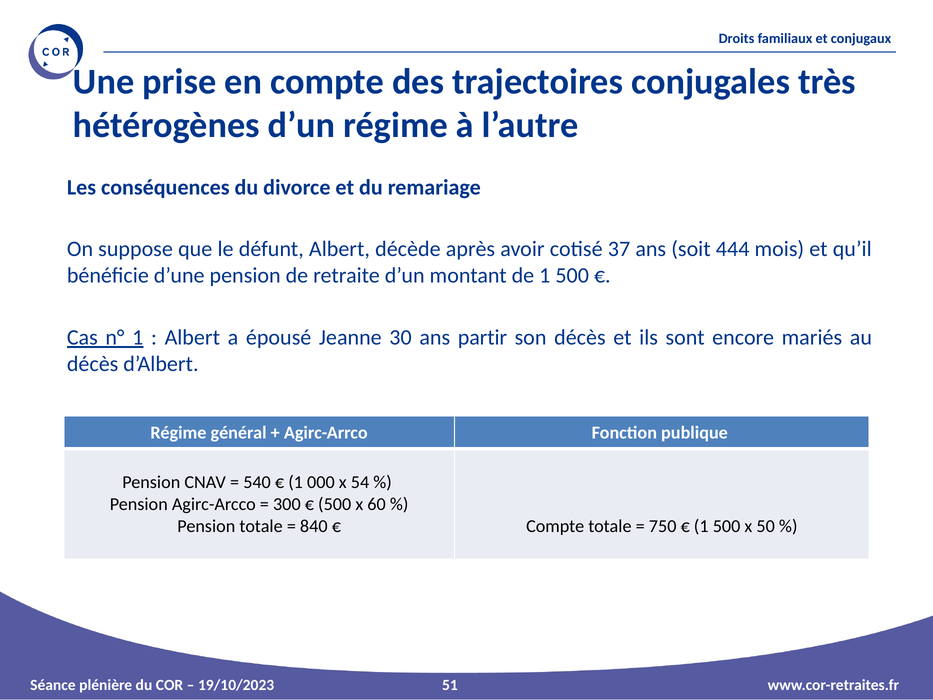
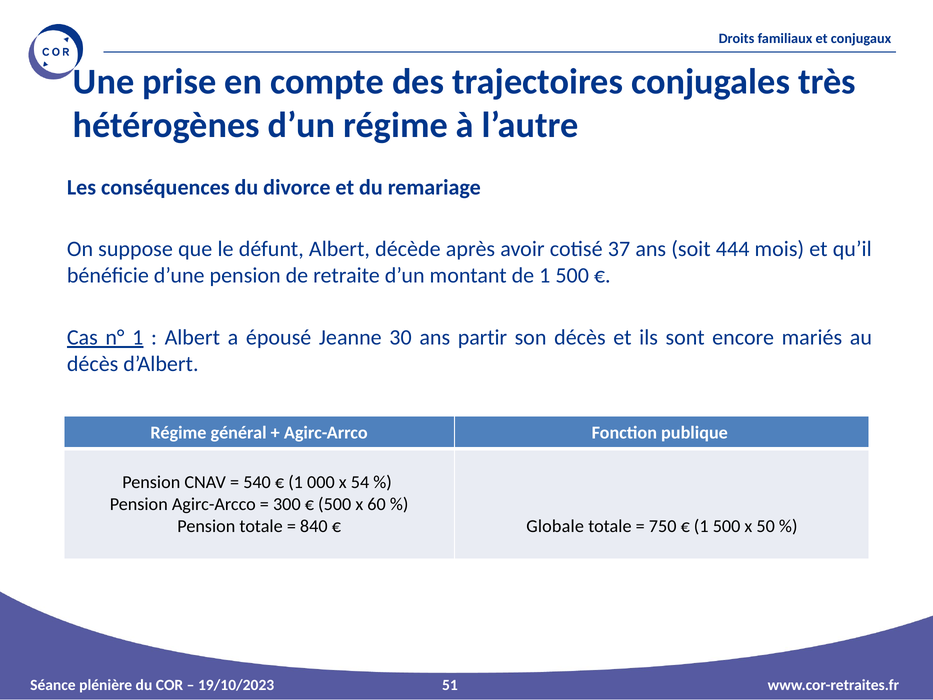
Compte at (555, 526): Compte -> Globale
